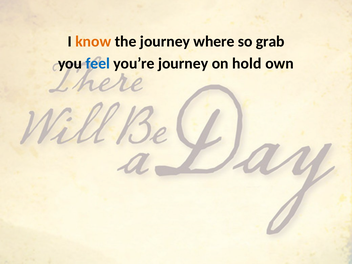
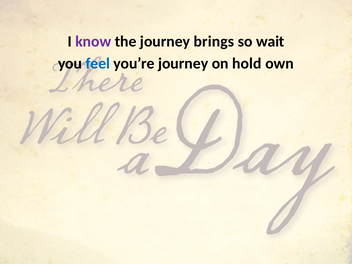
know colour: orange -> purple
where: where -> brings
grab: grab -> wait
